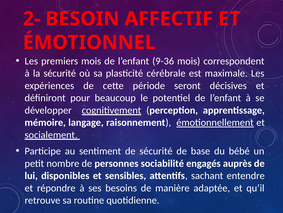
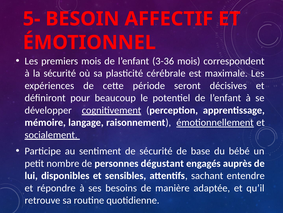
2-: 2- -> 5-
9-36: 9-36 -> 3-36
sociabilité: sociabilité -> dégustant
